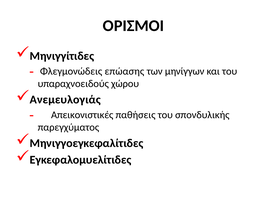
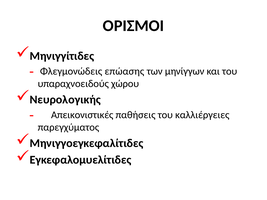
Ανεμευλογιάς: Ανεμευλογιάς -> Νευρολογικής
σπονδυλικής: σπονδυλικής -> καλλιέργειες
